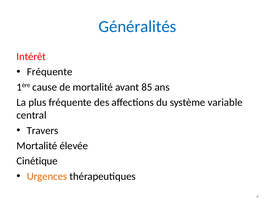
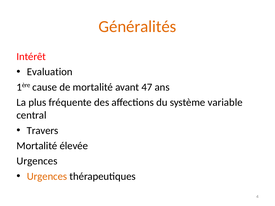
Généralités colour: blue -> orange
Fréquente at (50, 72): Fréquente -> Evaluation
85: 85 -> 47
Cinétique at (37, 161): Cinétique -> Urgences
